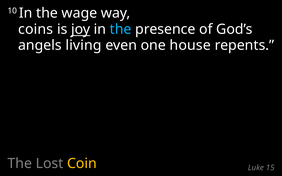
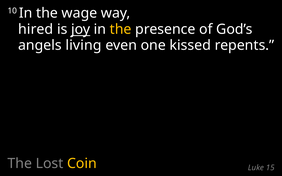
coins: coins -> hired
the at (121, 29) colour: light blue -> yellow
house: house -> kissed
